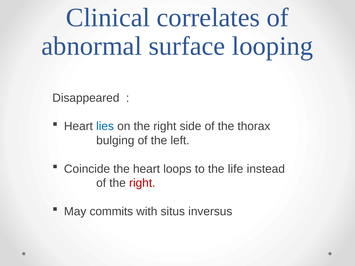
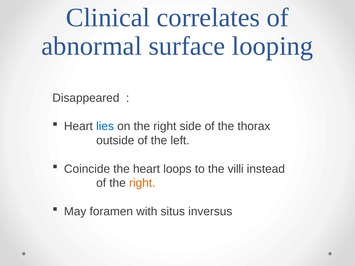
bulging: bulging -> outside
life: life -> villi
right at (142, 183) colour: red -> orange
commits: commits -> foramen
